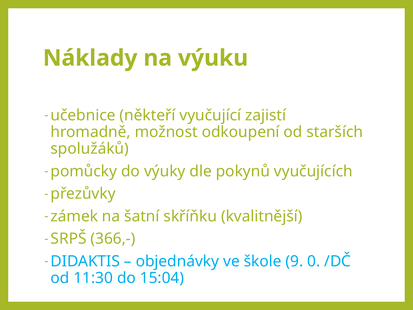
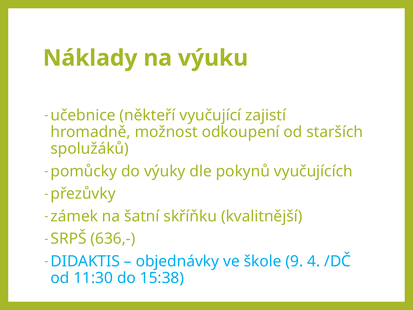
366,-: 366,- -> 636,-
0: 0 -> 4
15:04: 15:04 -> 15:38
